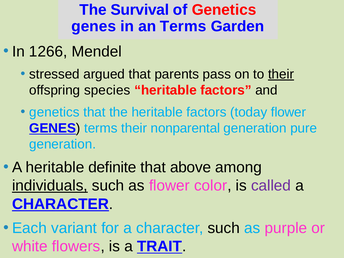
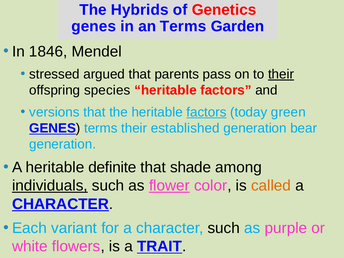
Survival: Survival -> Hybrids
1266: 1266 -> 1846
genetics at (54, 112): genetics -> versions
factors at (206, 112) underline: none -> present
today flower: flower -> green
nonparental: nonparental -> established
pure: pure -> bear
above: above -> shade
flower at (169, 186) underline: none -> present
called colour: purple -> orange
